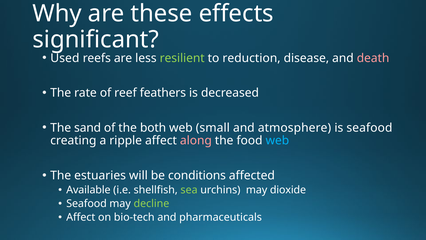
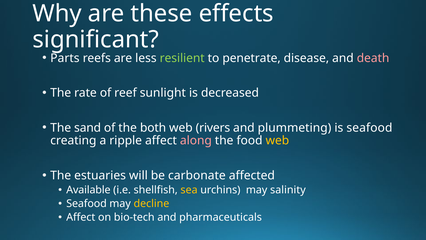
Used: Used -> Parts
reduction: reduction -> penetrate
feathers: feathers -> sunlight
small: small -> rivers
atmosphere: atmosphere -> plummeting
web at (277, 140) colour: light blue -> yellow
conditions: conditions -> carbonate
sea colour: light green -> yellow
dioxide: dioxide -> salinity
decline colour: light green -> yellow
